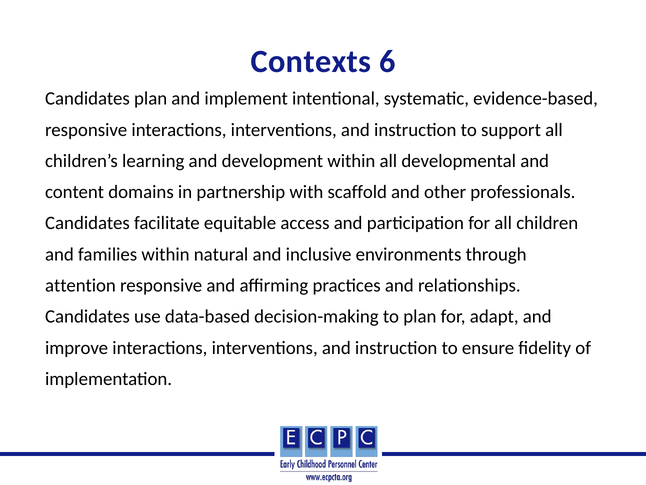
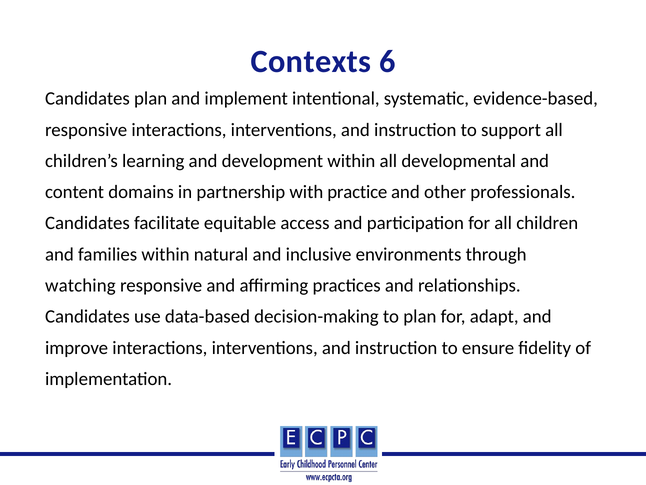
scaffold: scaffold -> practice
attention: attention -> watching
